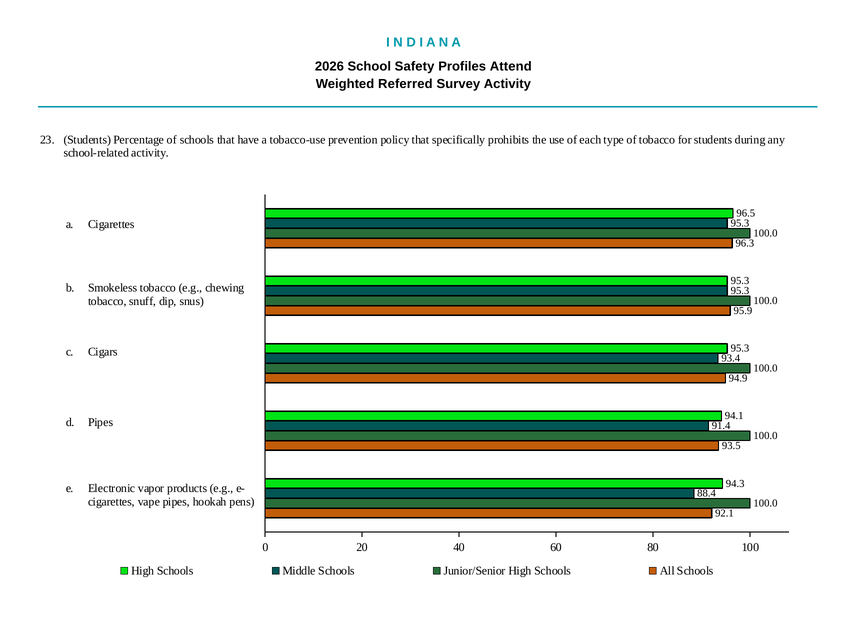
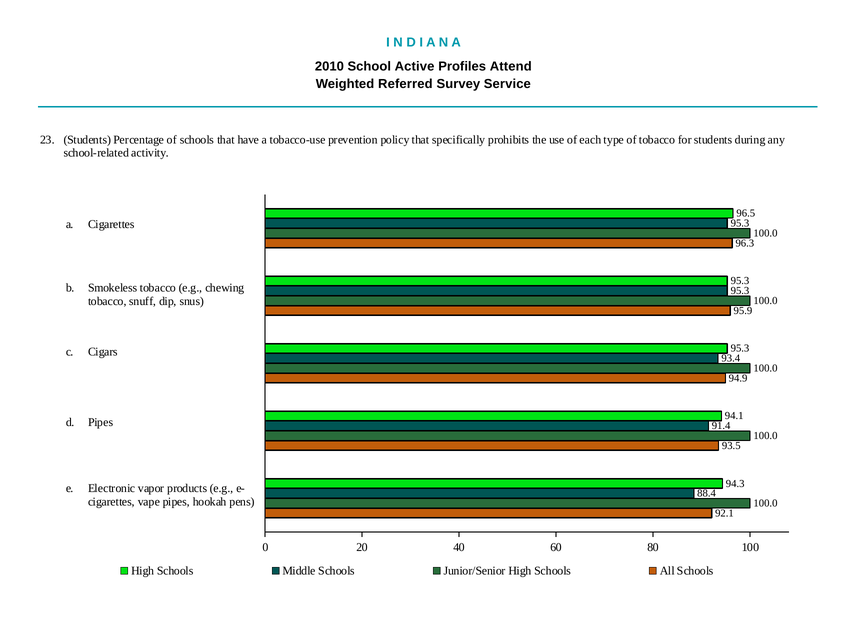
2026: 2026 -> 2010
Safety: Safety -> Active
Survey Activity: Activity -> Service
